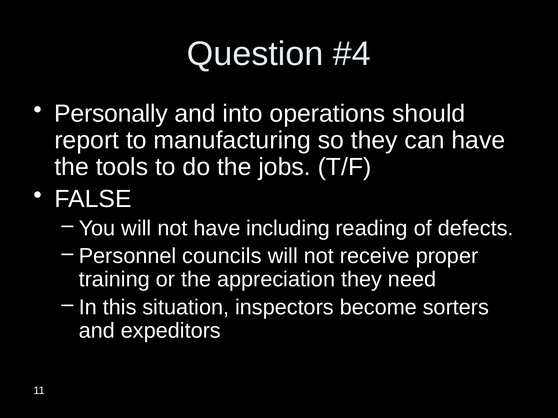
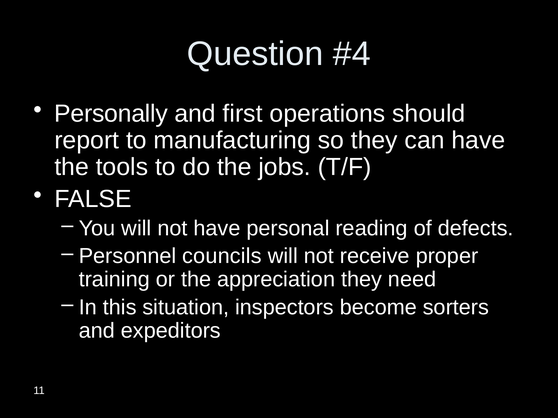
into: into -> first
including: including -> personal
